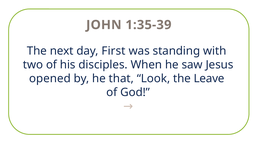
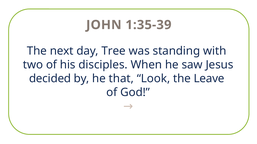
First: First -> Tree
opened: opened -> decided
